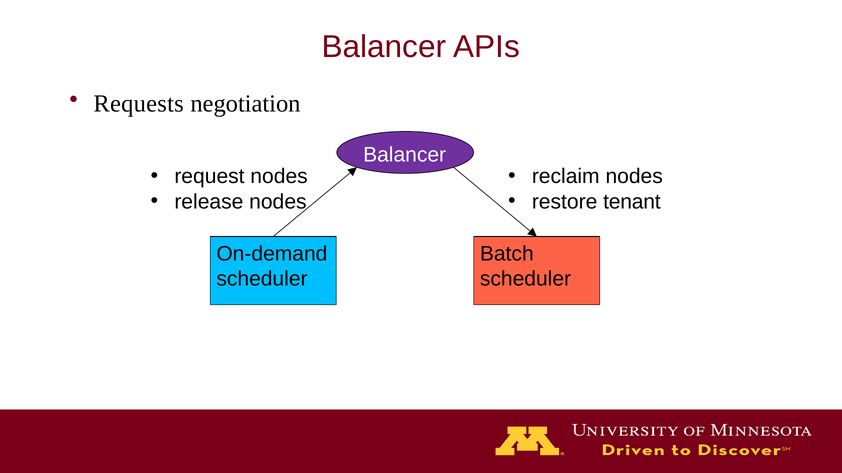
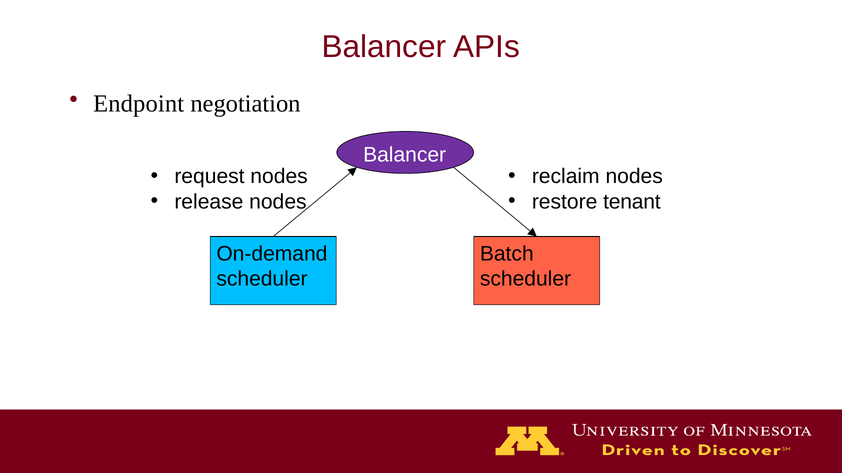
Requests: Requests -> Endpoint
